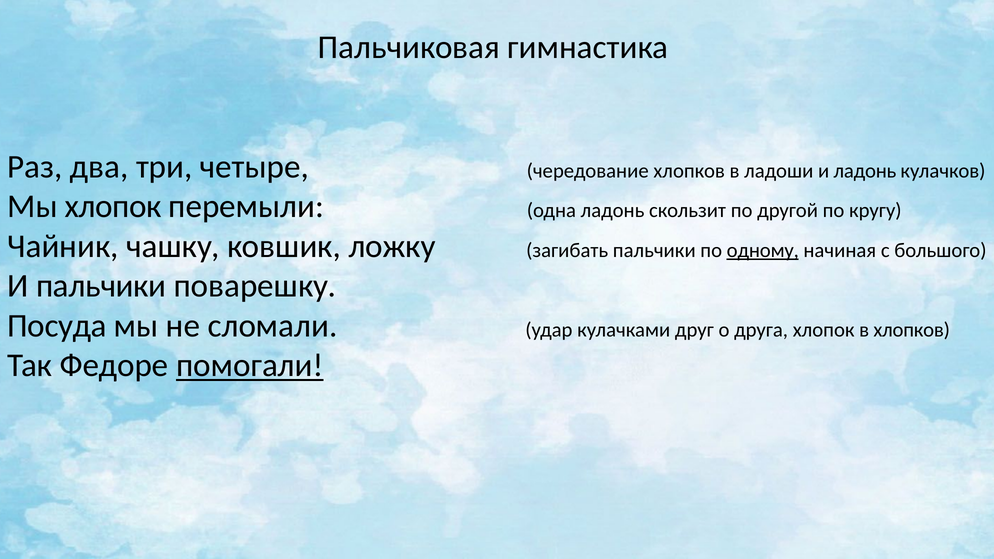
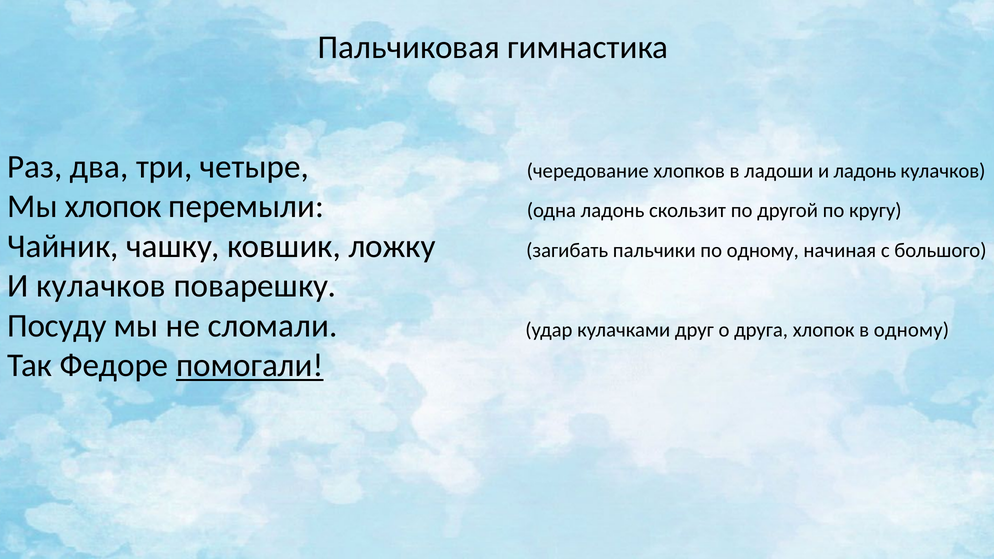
одному at (763, 250) underline: present -> none
И пальчики: пальчики -> кулачков
Посуда: Посуда -> Посуду
в хлопков: хлопков -> одному
